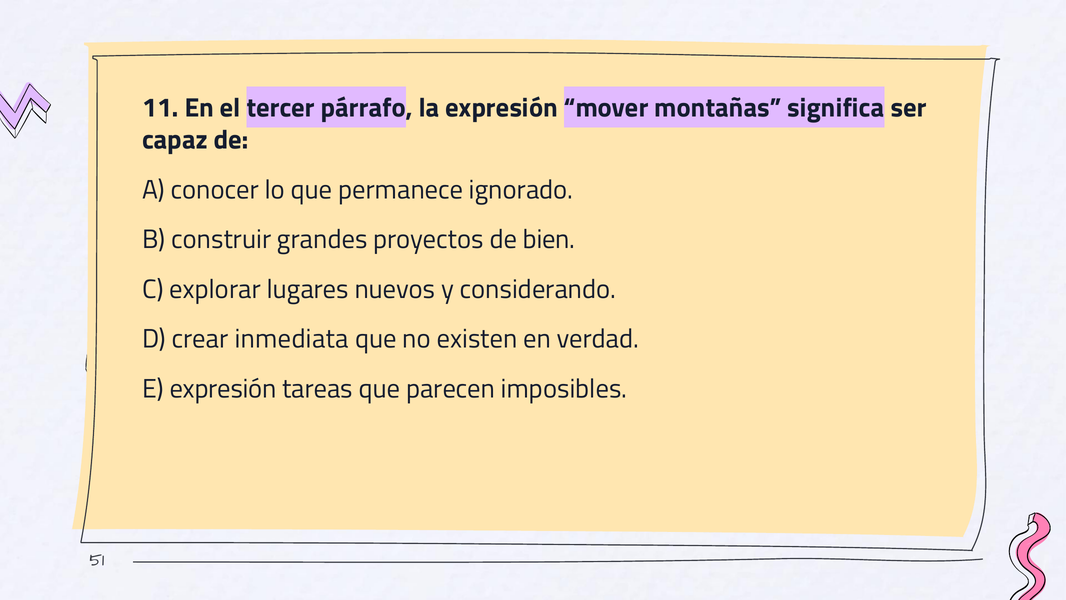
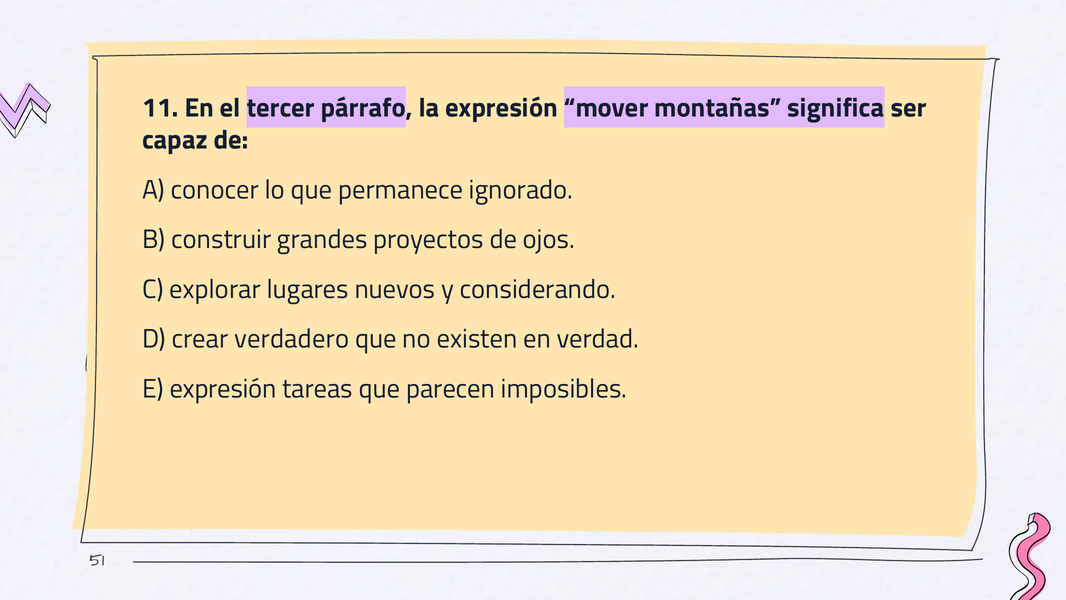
bien: bien -> ojos
inmediata: inmediata -> verdadero
